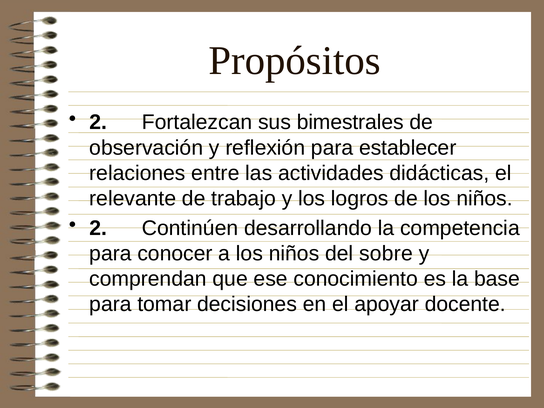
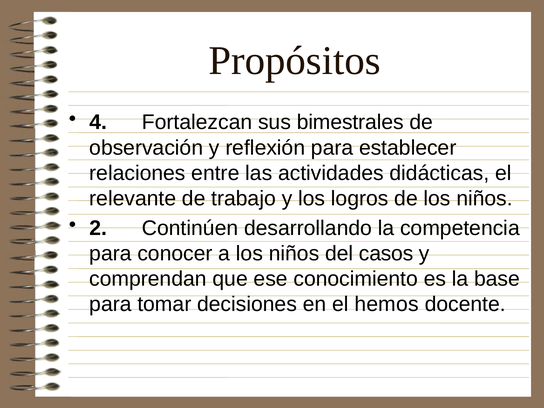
2 at (98, 122): 2 -> 4
sobre: sobre -> casos
apoyar: apoyar -> hemos
